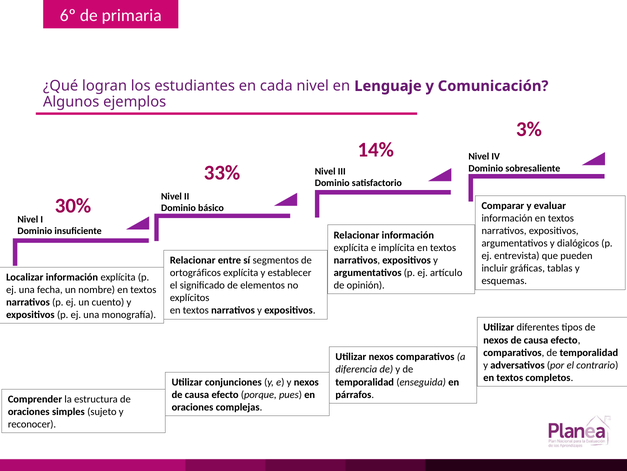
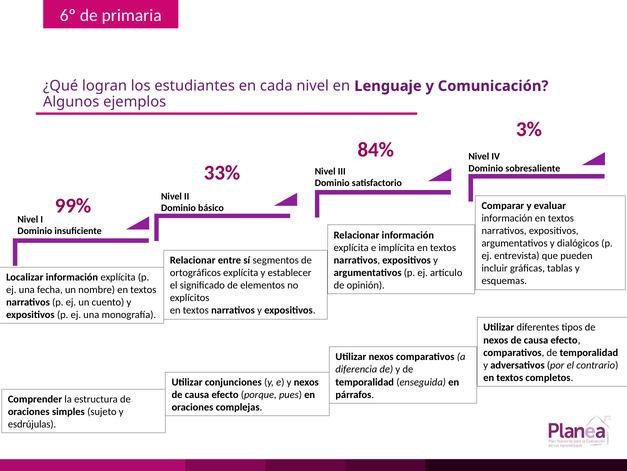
14%: 14% -> 84%
30%: 30% -> 99%
reconocer: reconocer -> esdrújulas
